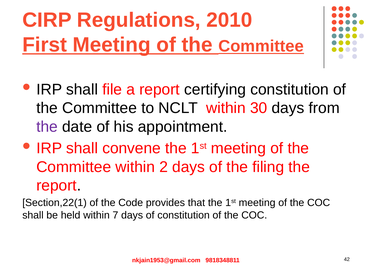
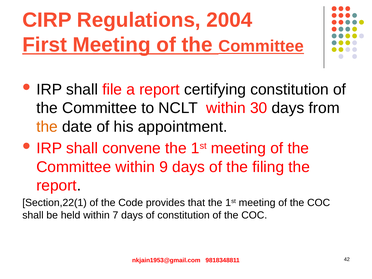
2010: 2010 -> 2004
the at (47, 127) colour: purple -> orange
2: 2 -> 9
